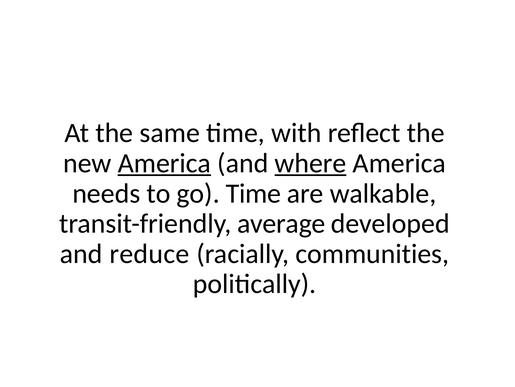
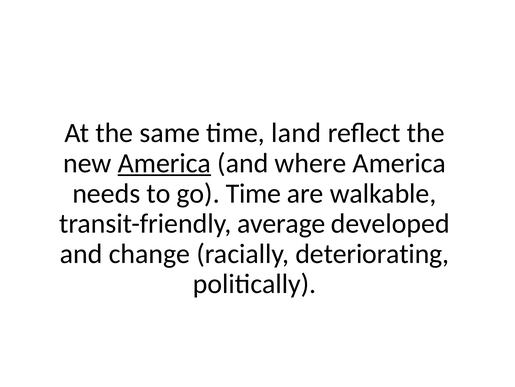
with: with -> land
where underline: present -> none
reduce: reduce -> change
communities: communities -> deteriorating
